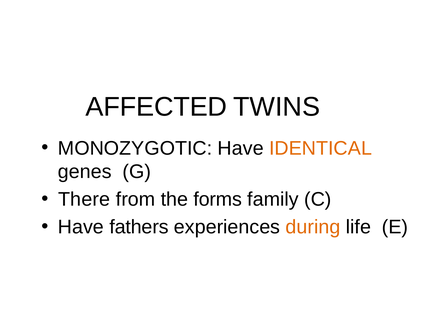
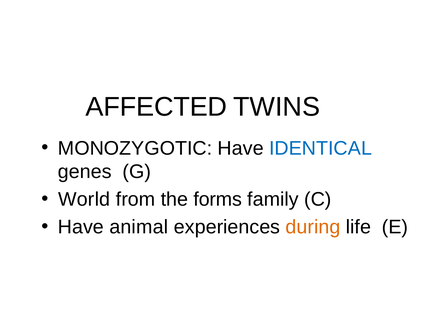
IDENTICAL colour: orange -> blue
There: There -> World
fathers: fathers -> animal
